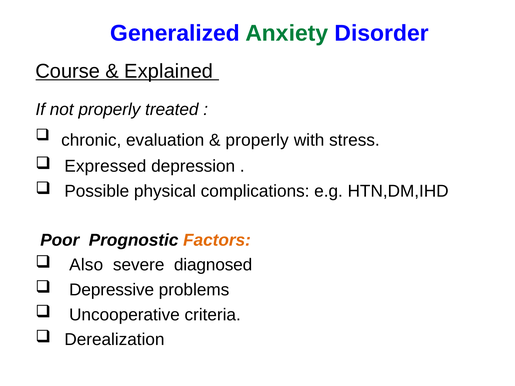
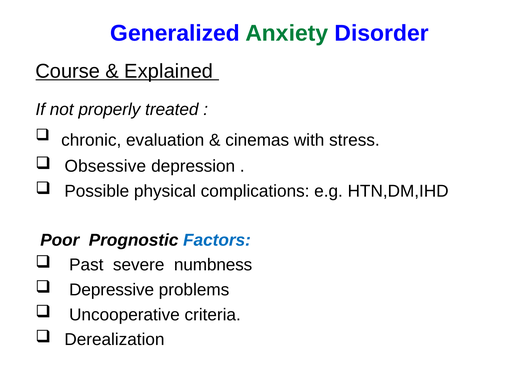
properly at (257, 140): properly -> cinemas
Expressed: Expressed -> Obsessive
Factors colour: orange -> blue
Also: Also -> Past
diagnosed: diagnosed -> numbness
